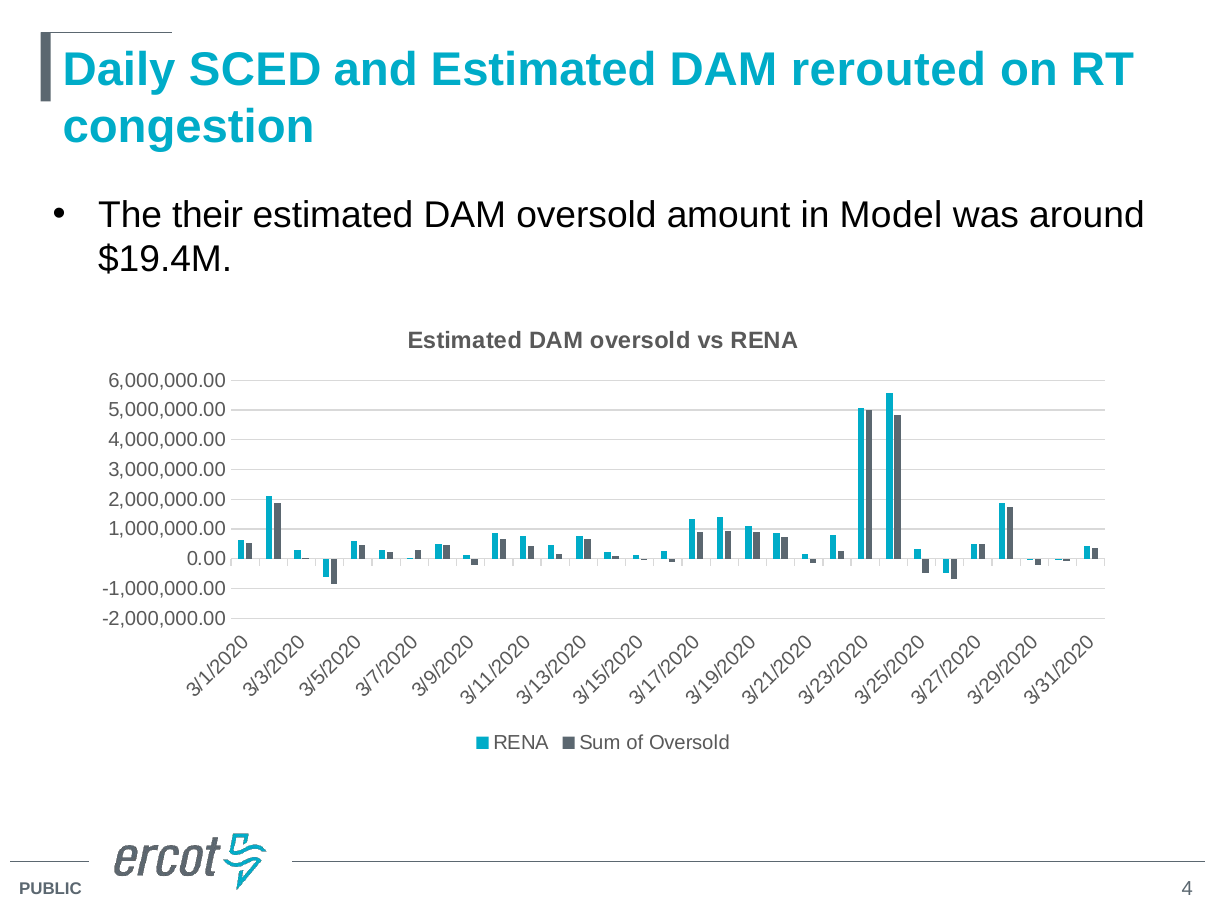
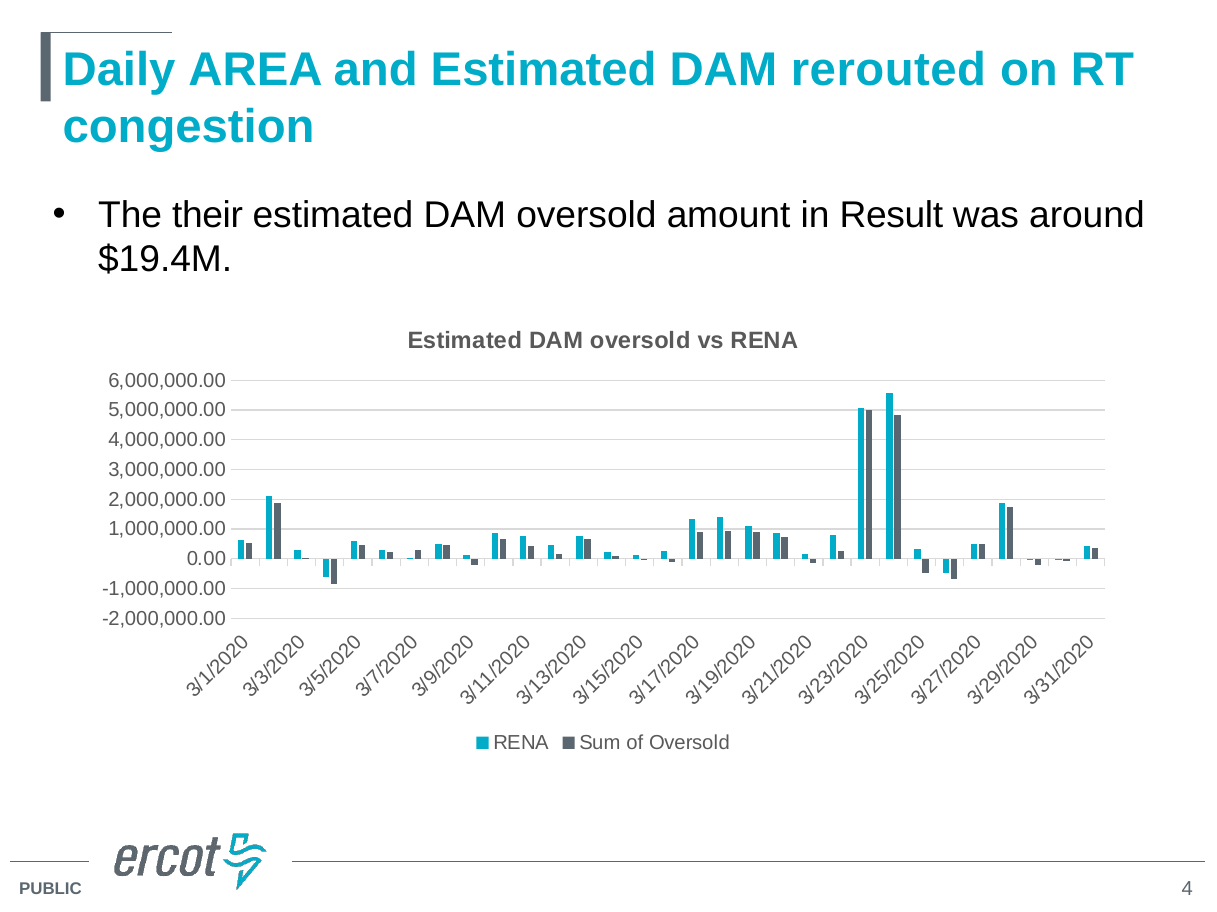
SCED: SCED -> AREA
Model: Model -> Result
